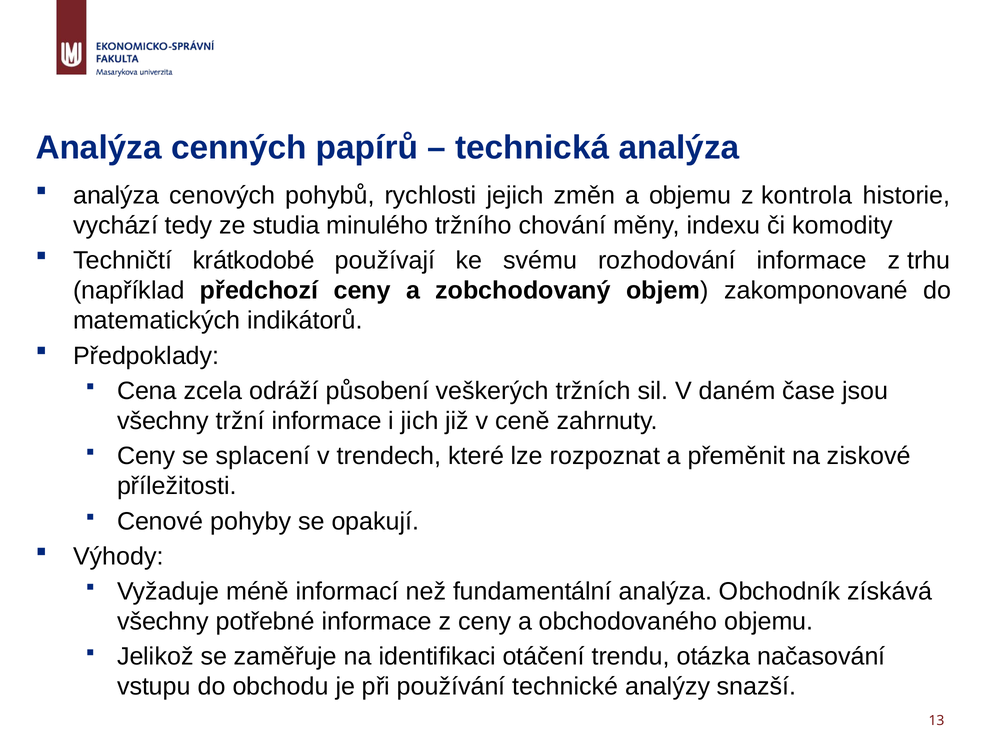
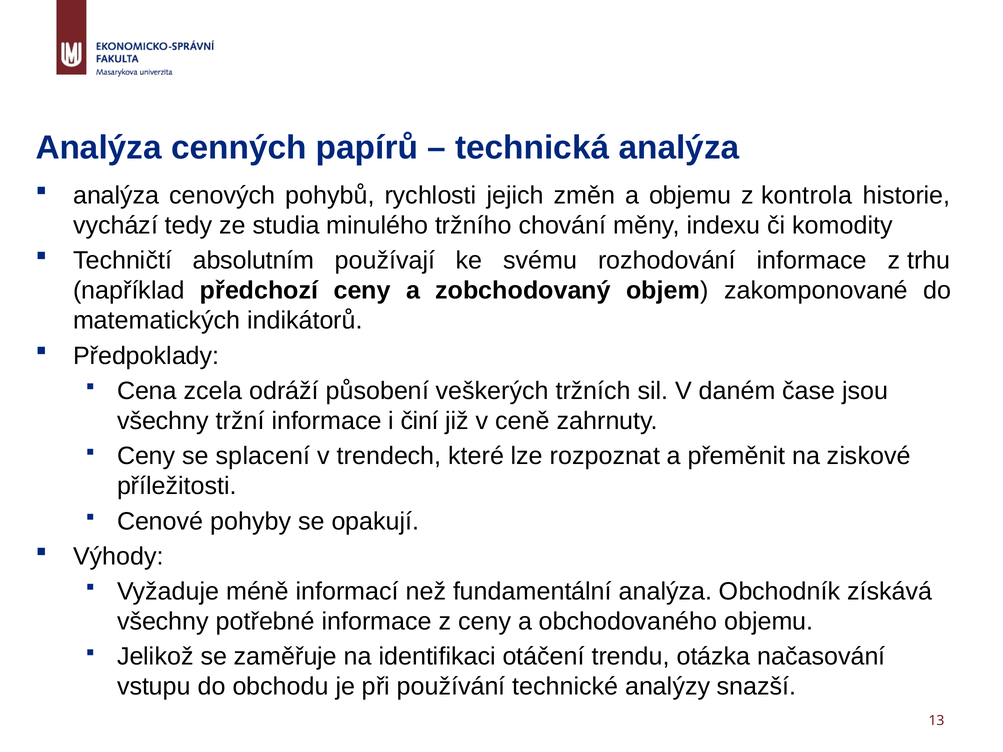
krátkodobé: krátkodobé -> absolutním
jich: jich -> činí
